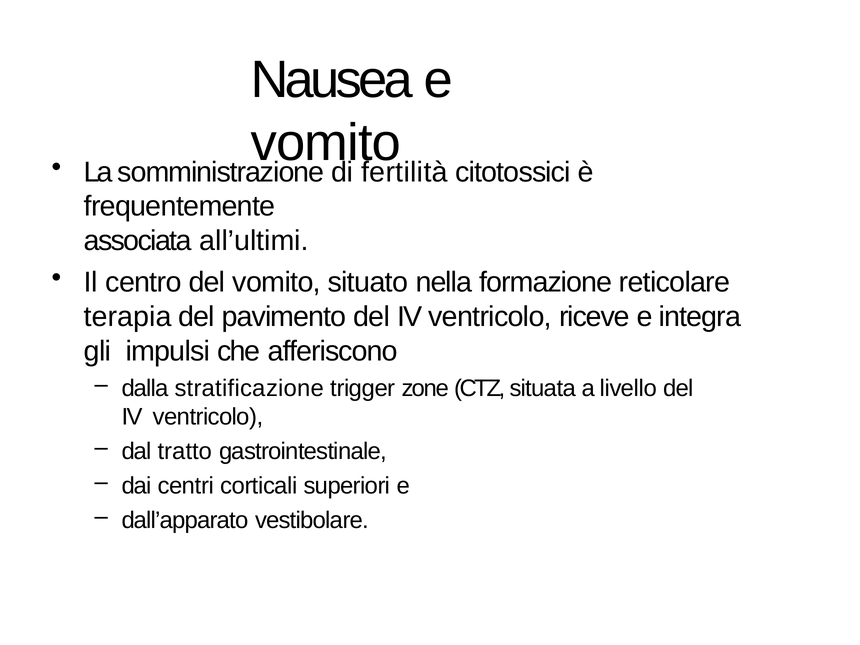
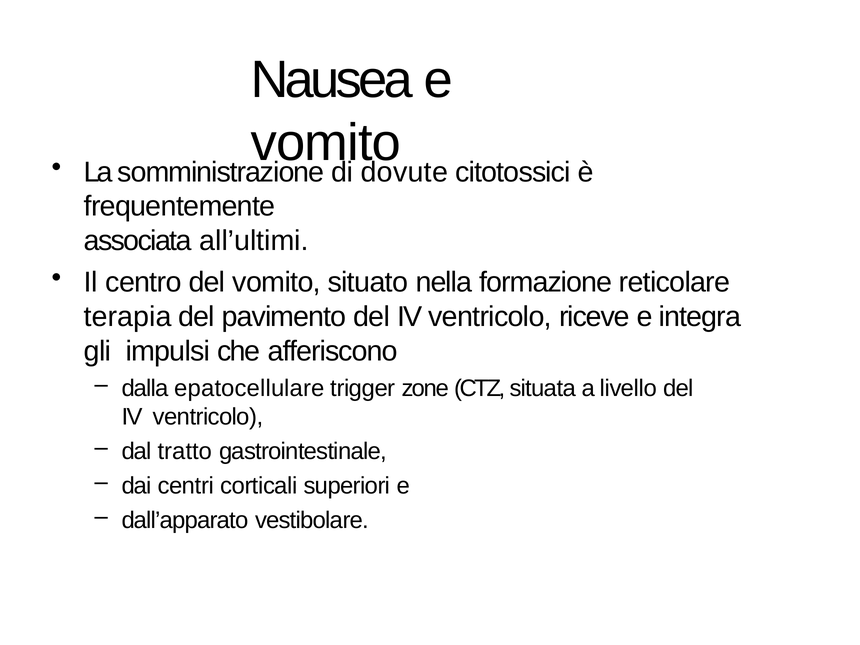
fertilità: fertilità -> dovute
stratificazione: stratificazione -> epatocellulare
